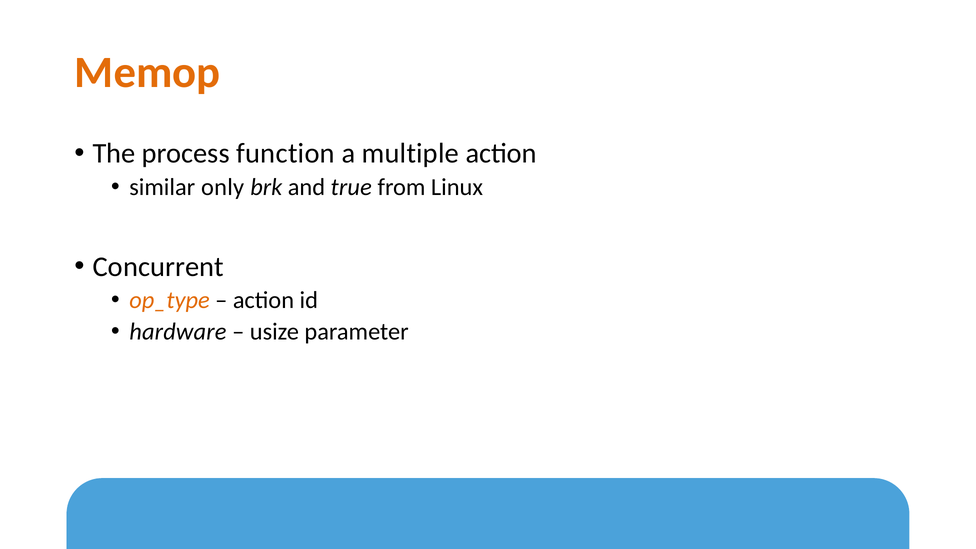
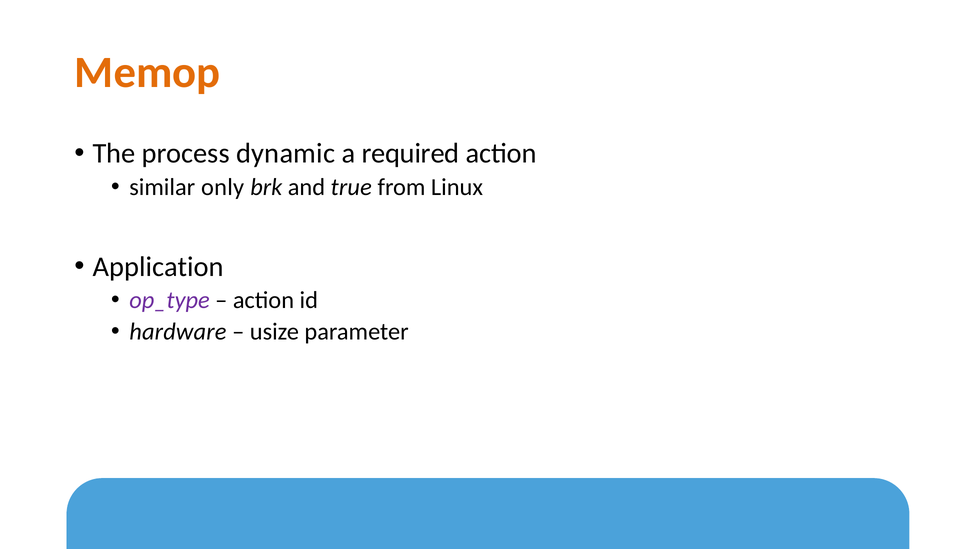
function: function -> dynamic
multiple: multiple -> required
Concurrent: Concurrent -> Application
op_type colour: orange -> purple
